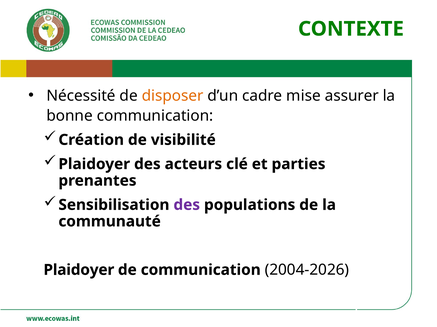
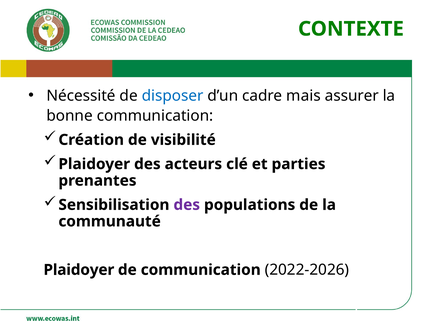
disposer colour: orange -> blue
mise: mise -> mais
2004-2026: 2004-2026 -> 2022-2026
